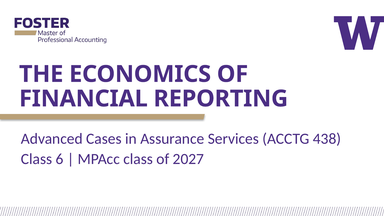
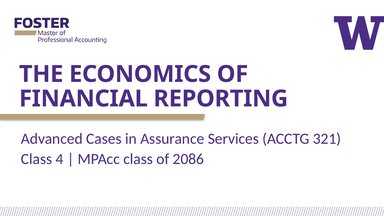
438: 438 -> 321
6: 6 -> 4
2027: 2027 -> 2086
